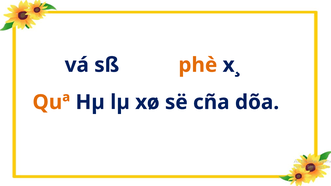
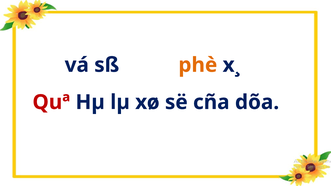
Quª colour: orange -> red
